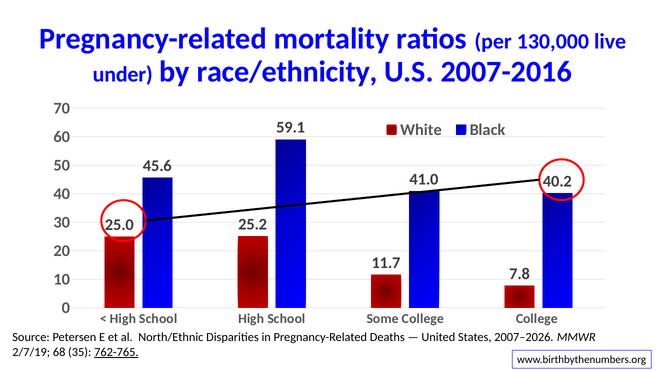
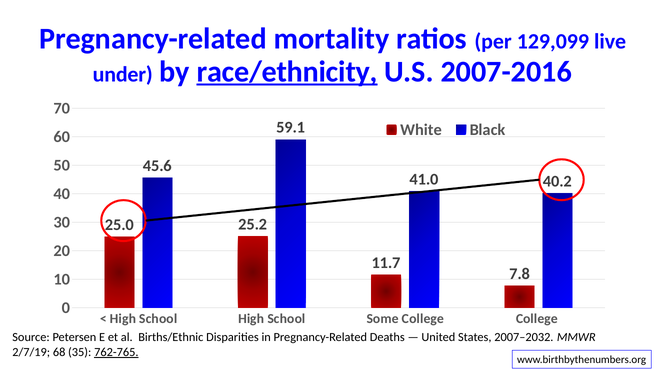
130,000: 130,000 -> 129,099
race/ethnicity underline: none -> present
North/Ethnic: North/Ethnic -> Births/Ethnic
2007–2026: 2007–2026 -> 2007–2032
